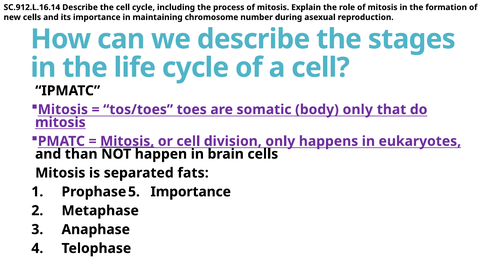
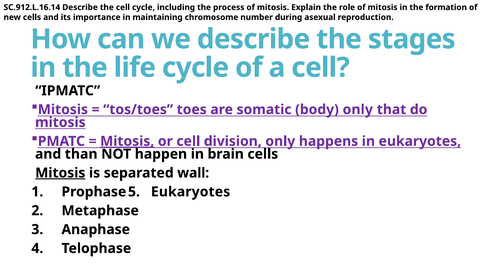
Mitosis at (60, 173) underline: none -> present
fats: fats -> wall
Importance at (191, 191): Importance -> Eukaryotes
